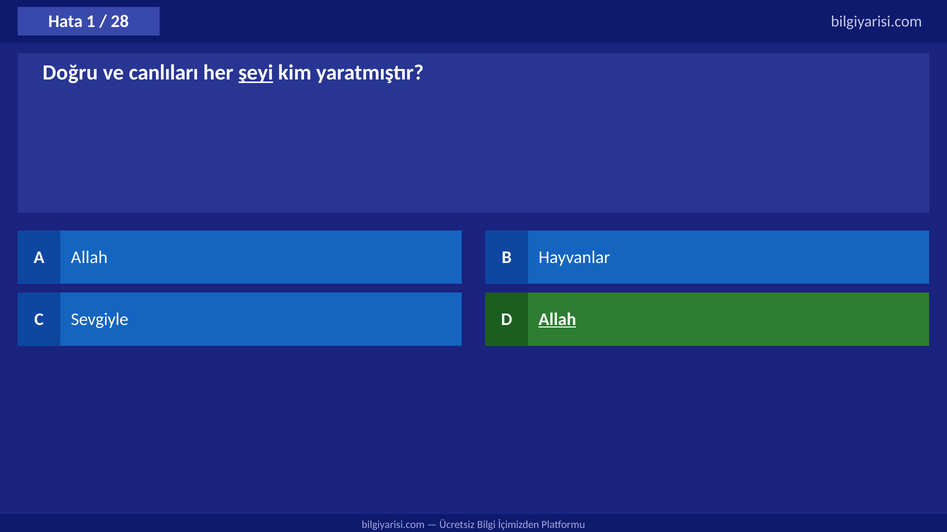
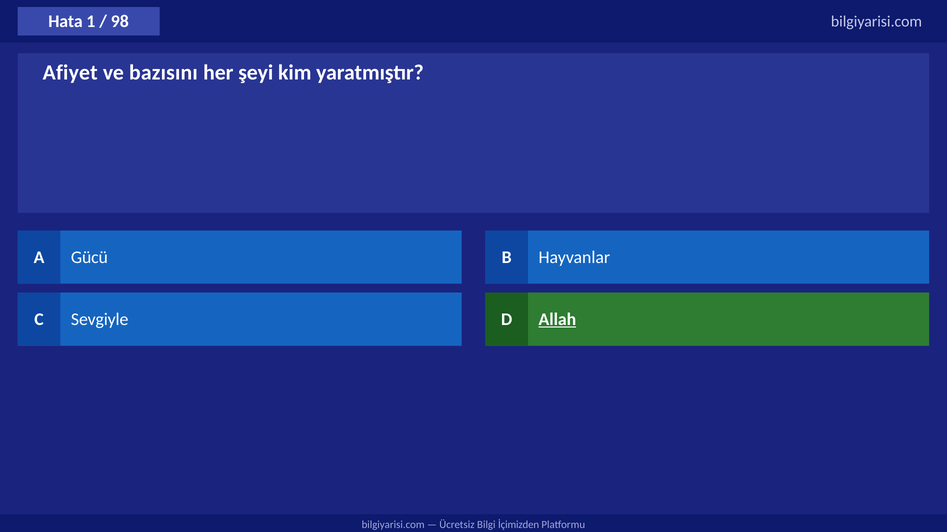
28: 28 -> 98
Doğru: Doğru -> Afiyet
canlıları: canlıları -> bazısını
şeyi underline: present -> none
A Allah: Allah -> Gücü
